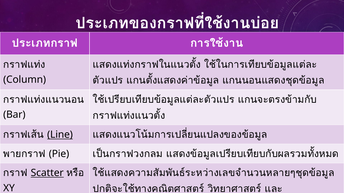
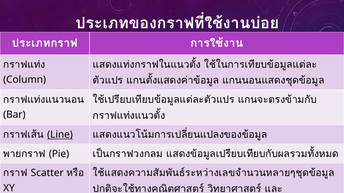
Scatter underline: present -> none
